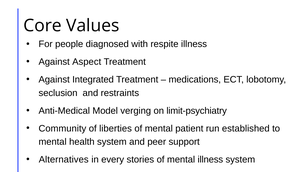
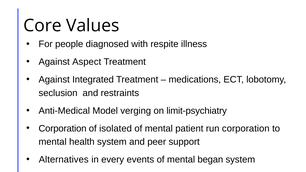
Community at (62, 129): Community -> Corporation
liberties: liberties -> isolated
run established: established -> corporation
stories: stories -> events
mental illness: illness -> began
